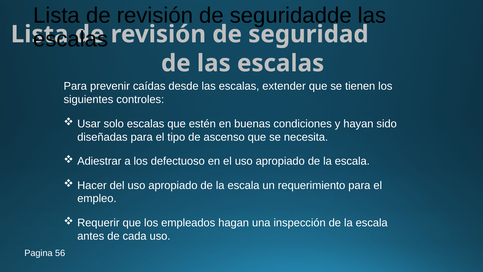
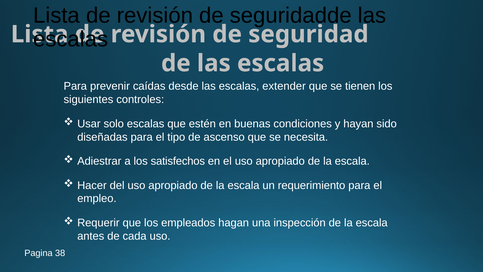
defectuoso: defectuoso -> satisfechos
56: 56 -> 38
